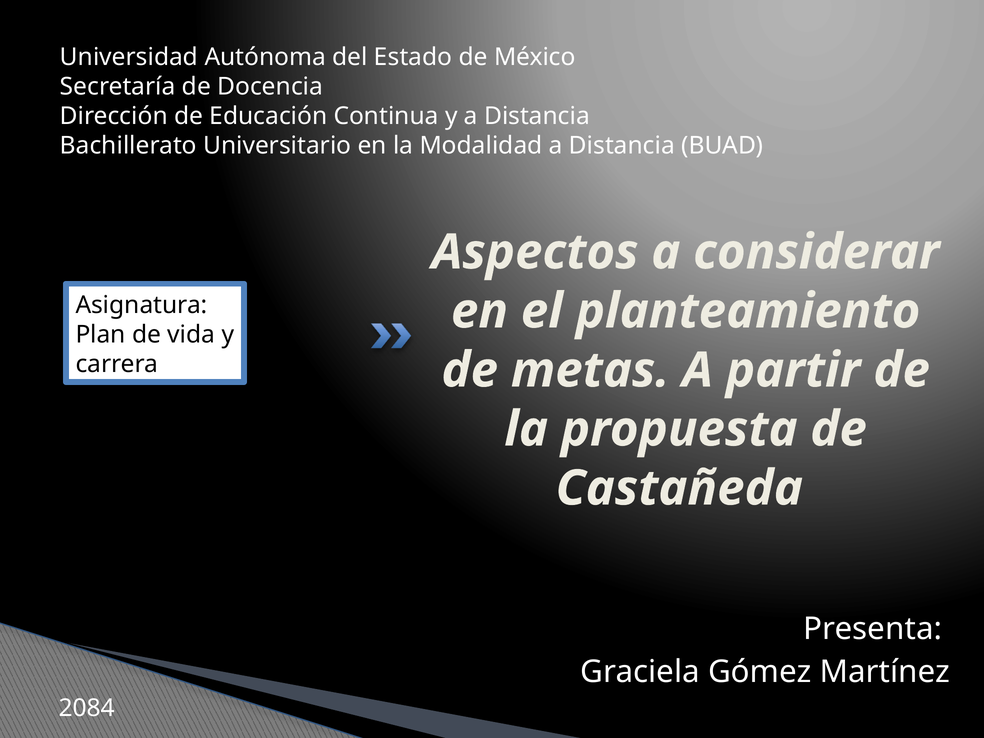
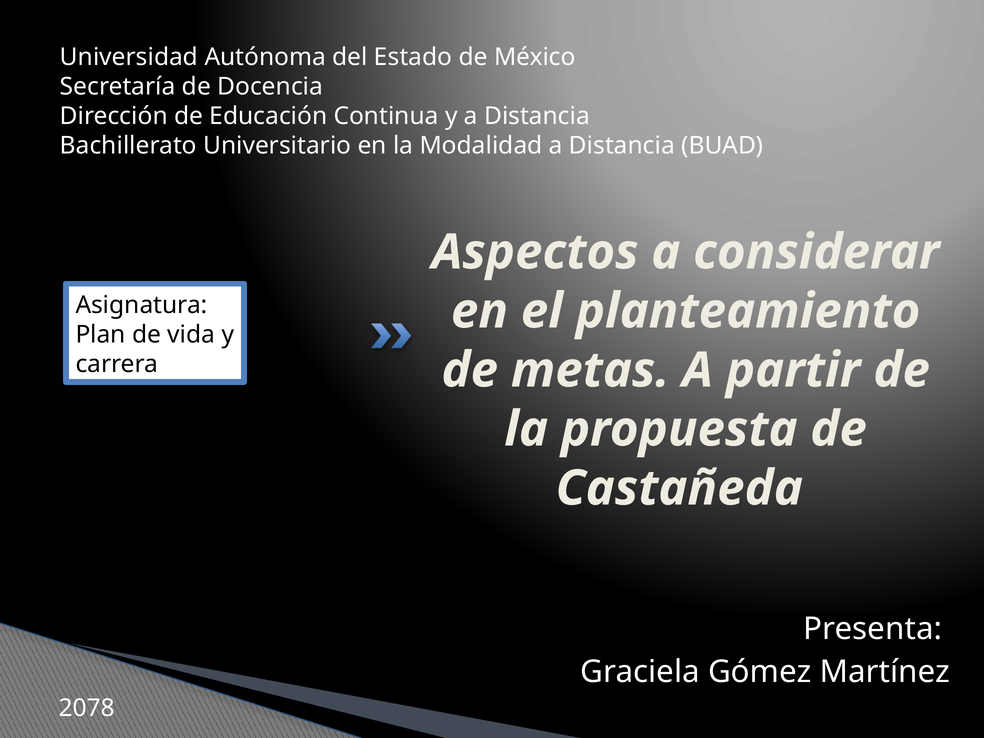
2084: 2084 -> 2078
